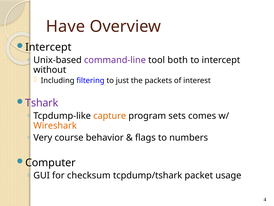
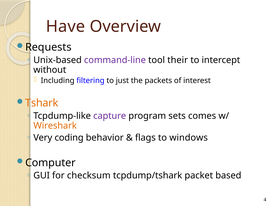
Intercept at (48, 47): Intercept -> Requests
both: both -> their
Tshark colour: purple -> orange
capture colour: orange -> purple
course: course -> coding
numbers: numbers -> windows
usage: usage -> based
